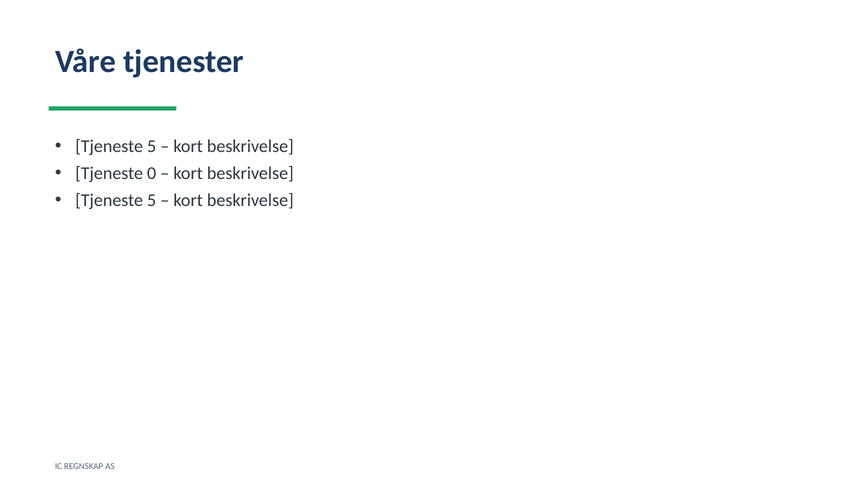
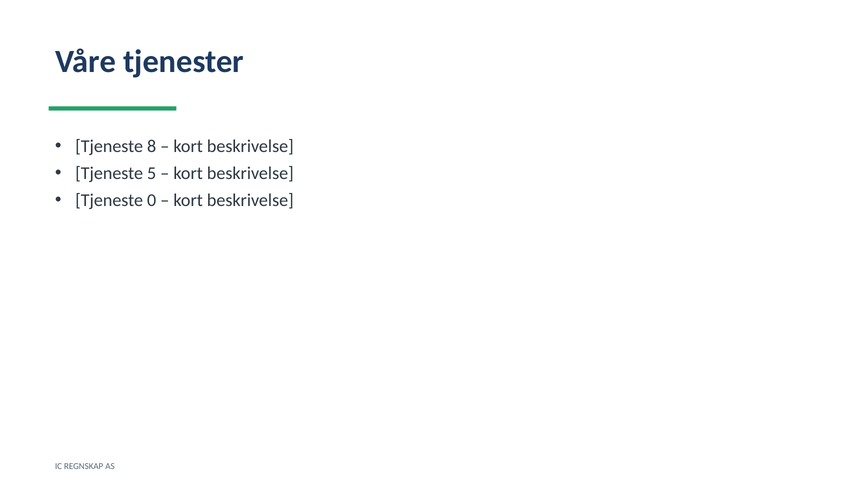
5 at (152, 147): 5 -> 8
0: 0 -> 5
5 at (152, 201): 5 -> 0
